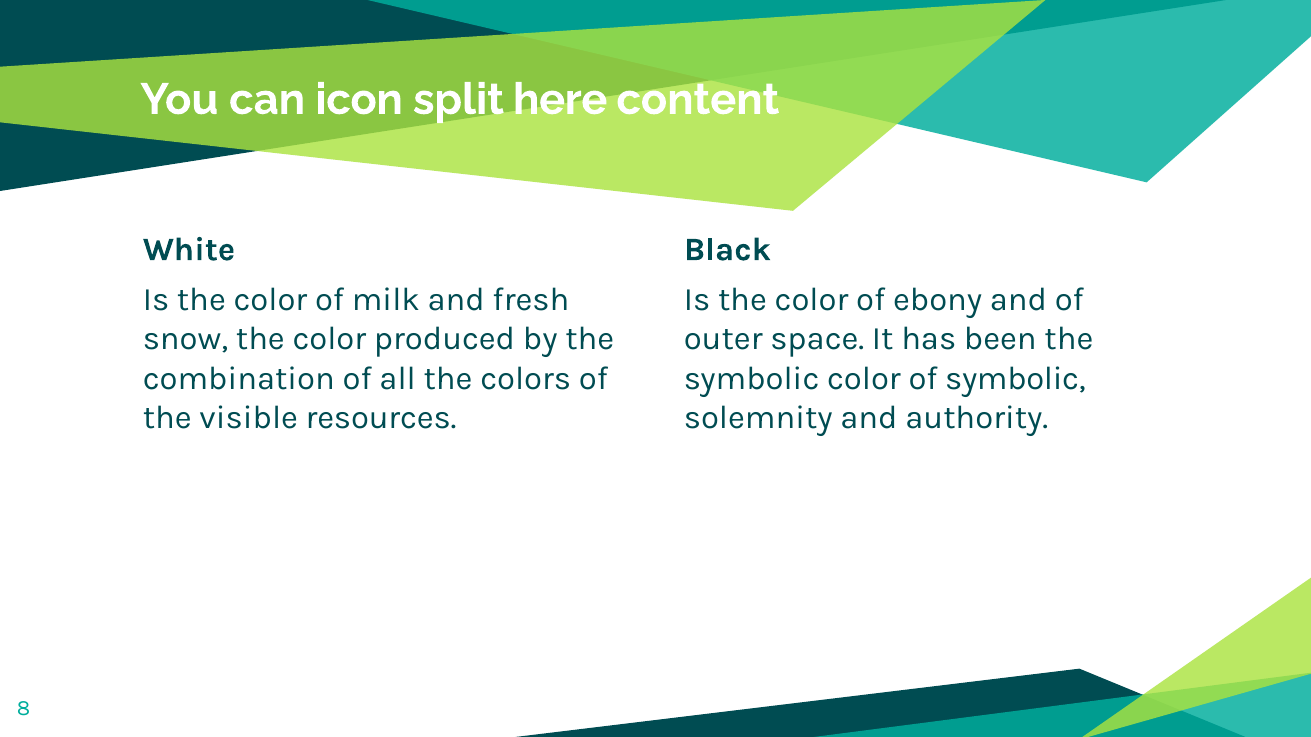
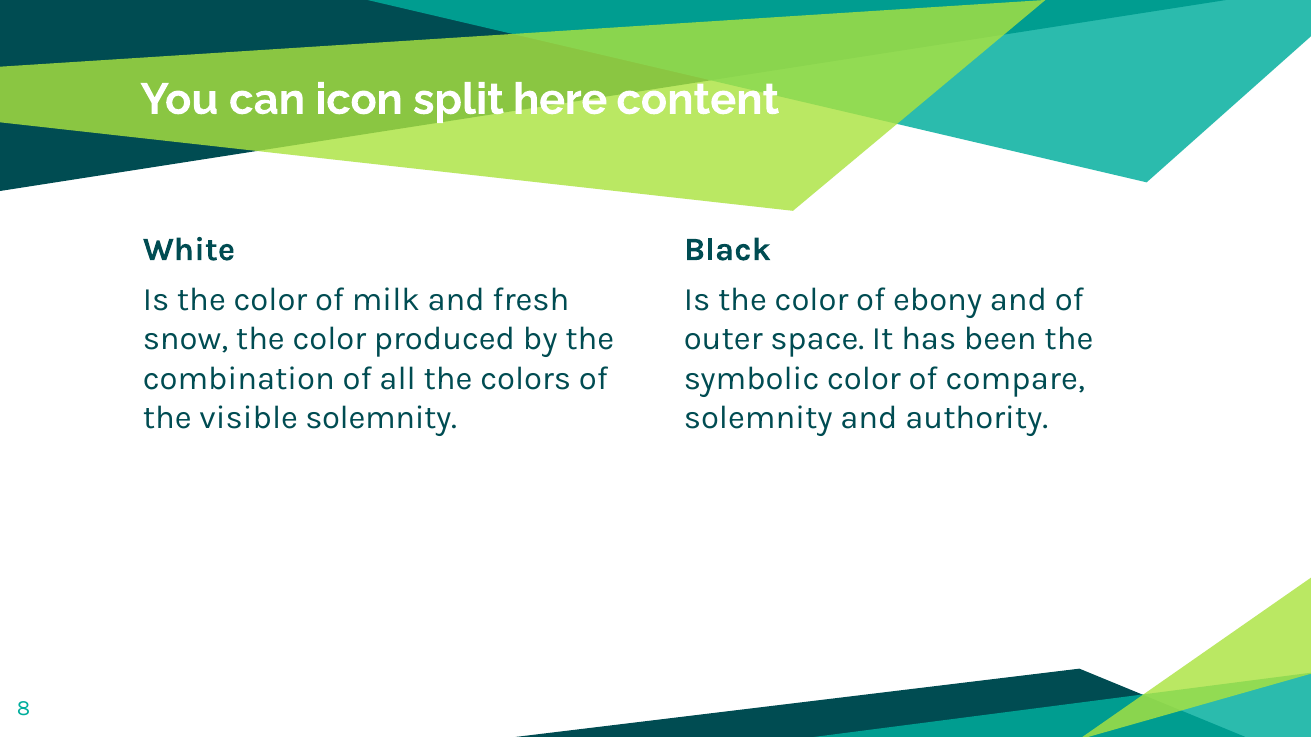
of symbolic: symbolic -> compare
visible resources: resources -> solemnity
